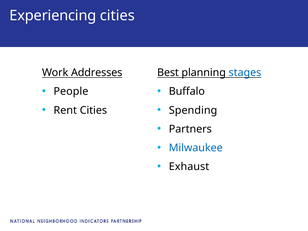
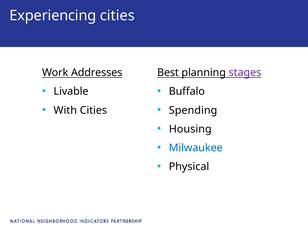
stages colour: blue -> purple
People: People -> Livable
Rent: Rent -> With
Partners: Partners -> Housing
Exhaust: Exhaust -> Physical
